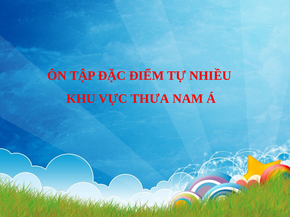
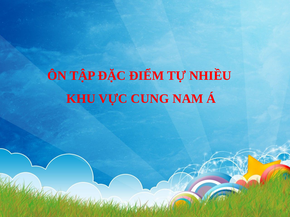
THƯA: THƯA -> CUNG
